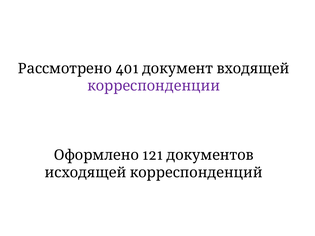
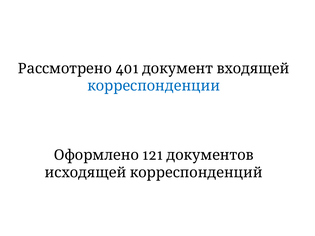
корреспонденции colour: purple -> blue
